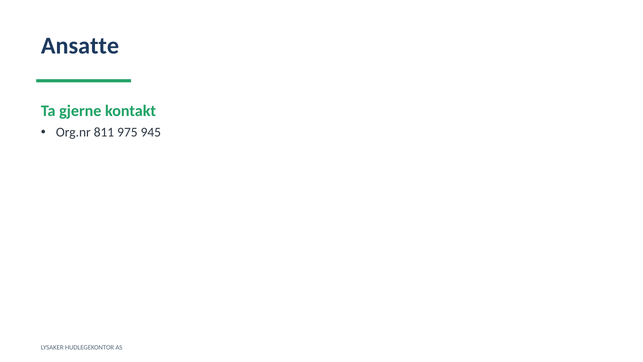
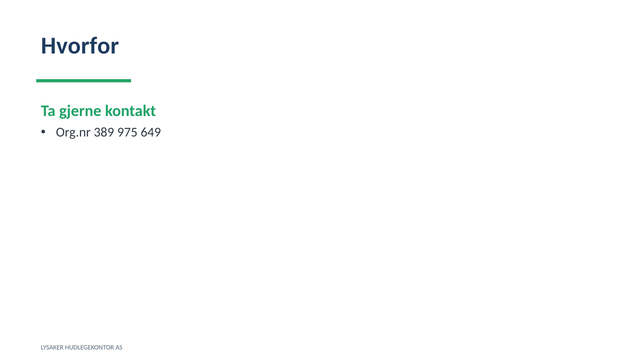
Ansatte: Ansatte -> Hvorfor
811: 811 -> 389
945: 945 -> 649
